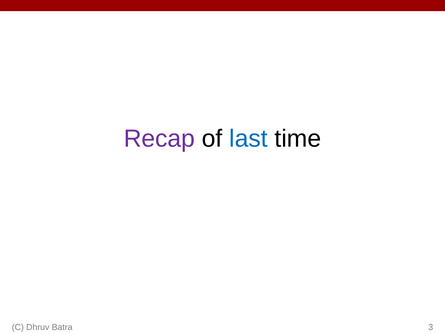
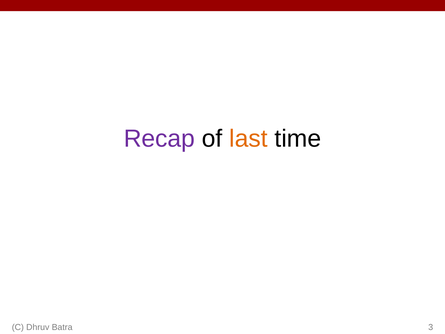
last colour: blue -> orange
